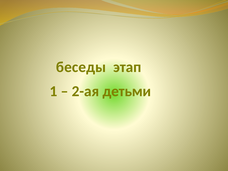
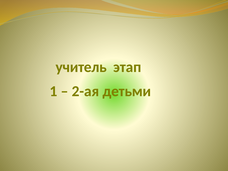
беседы: беседы -> учитель
